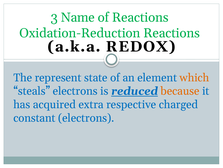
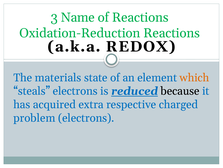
represent: represent -> materials
because colour: orange -> black
constant: constant -> problem
